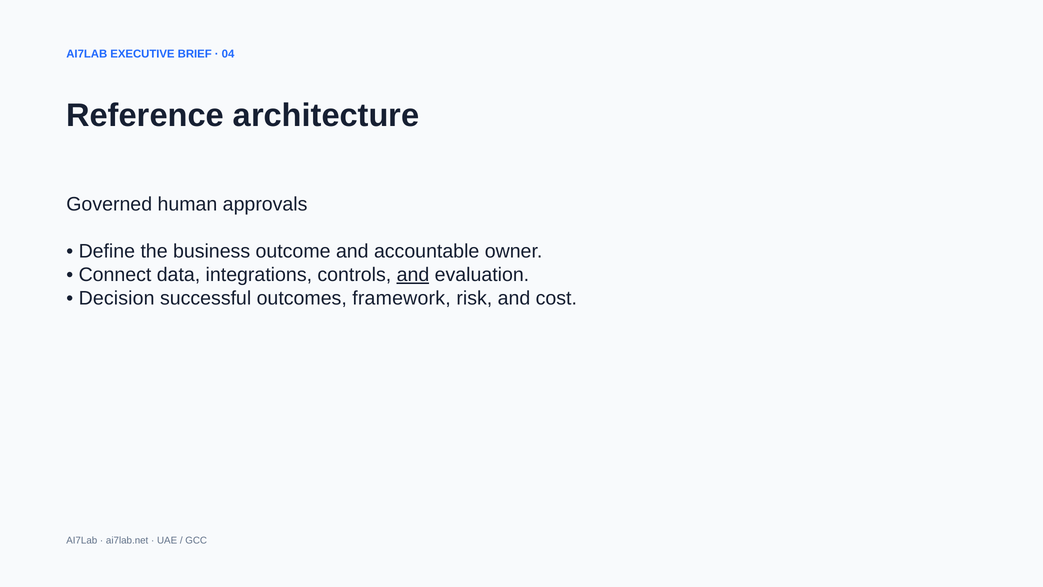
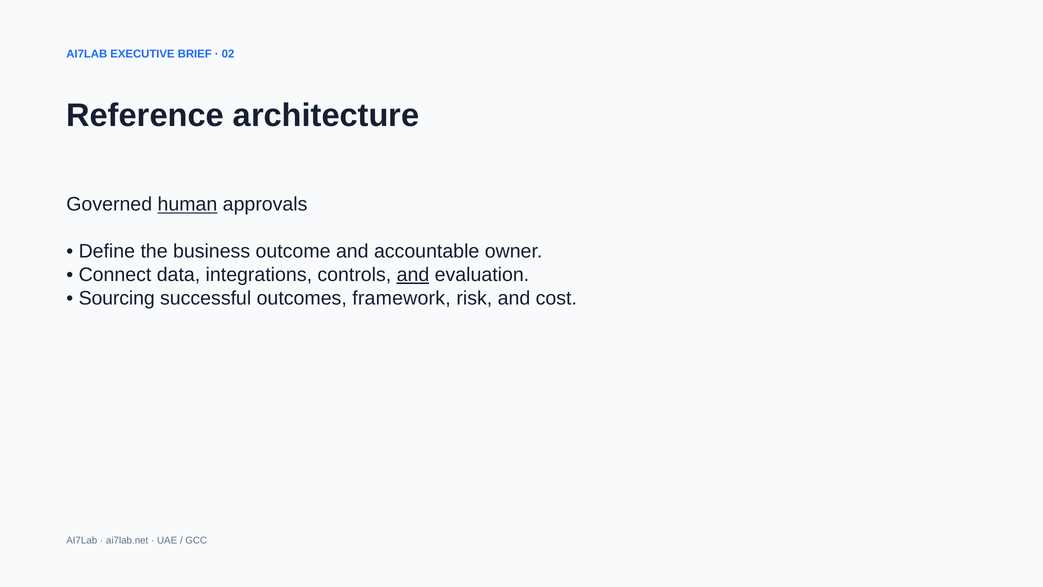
04: 04 -> 02
human underline: none -> present
Decision: Decision -> Sourcing
